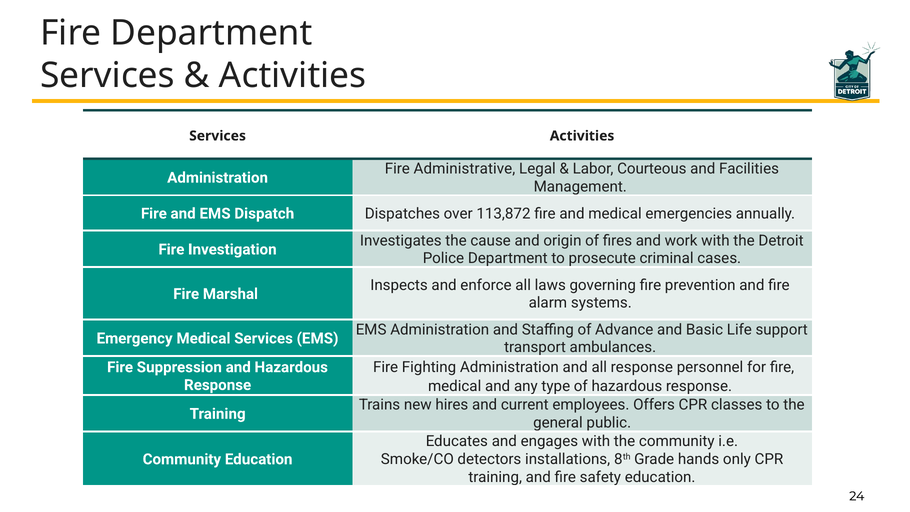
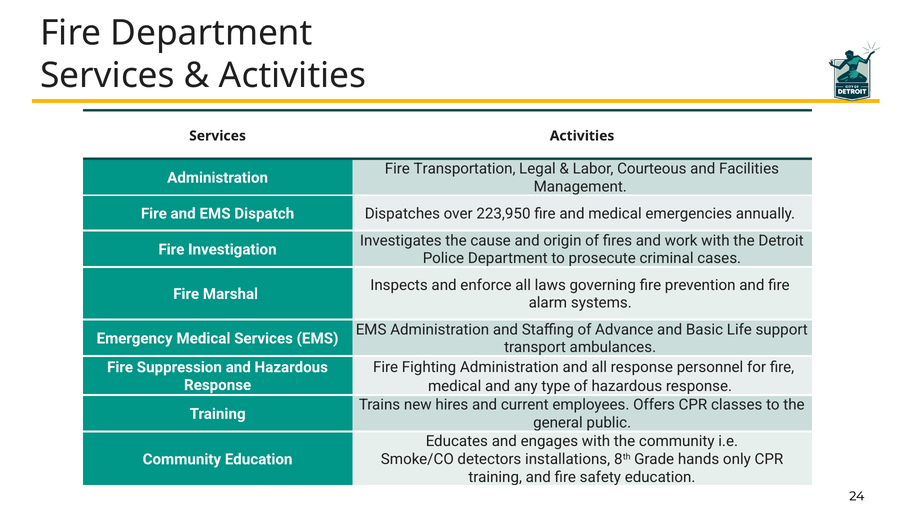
Administrative: Administrative -> Transportation
113,872: 113,872 -> 223,950
